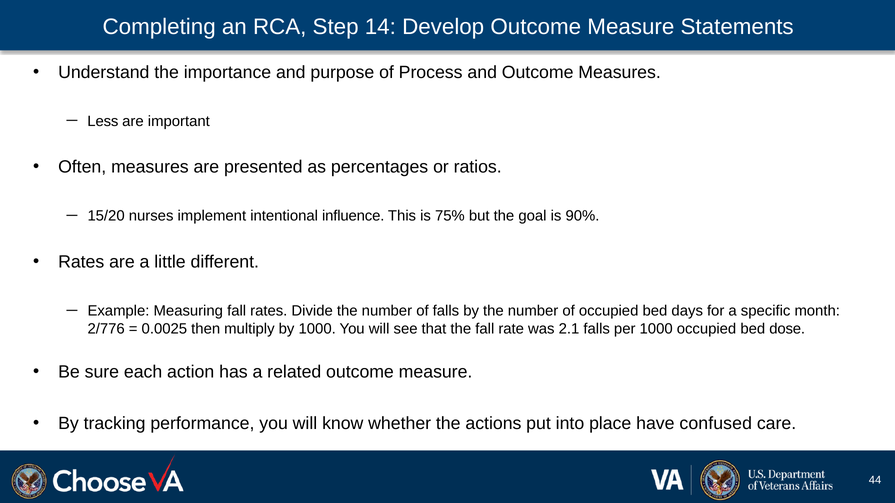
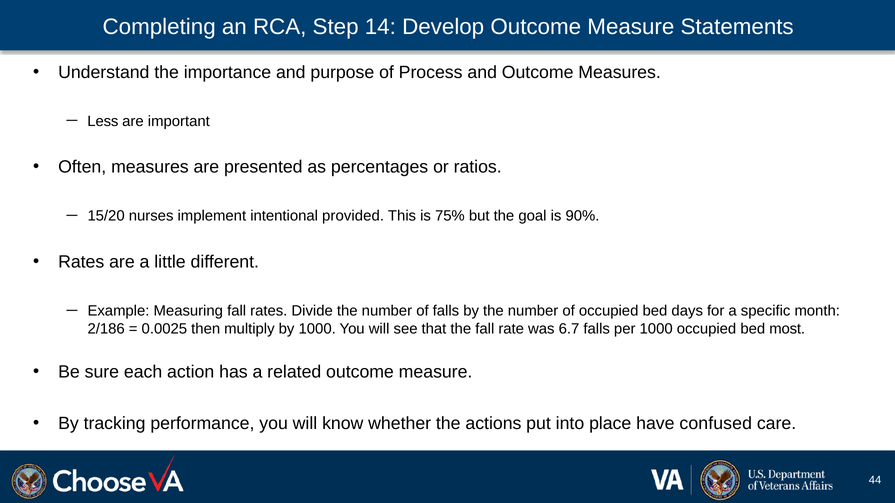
influence: influence -> provided
2/776: 2/776 -> 2/186
2.1: 2.1 -> 6.7
dose: dose -> most
